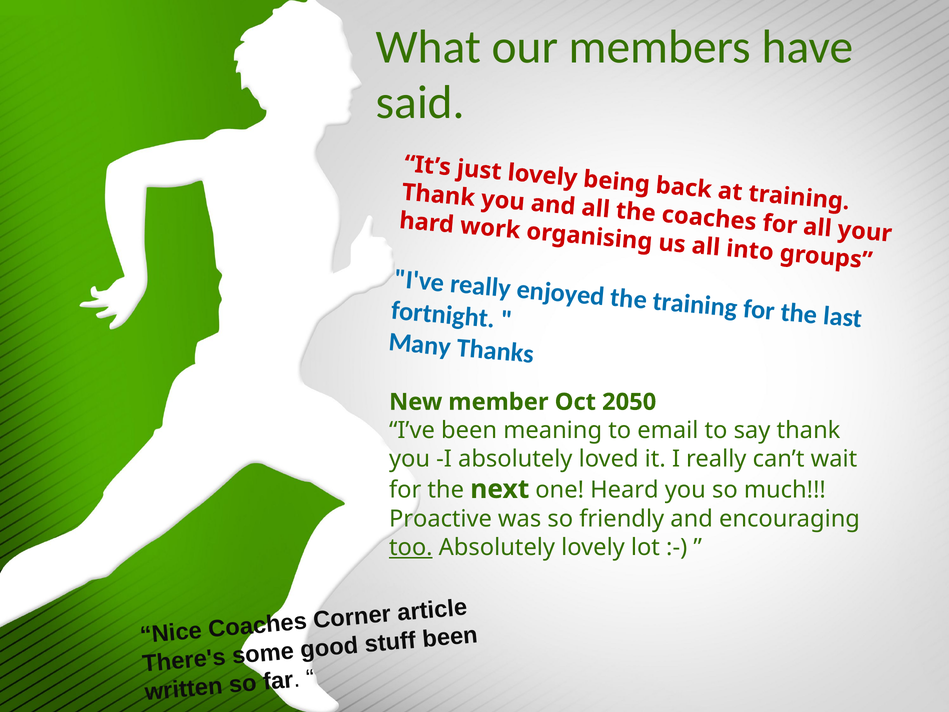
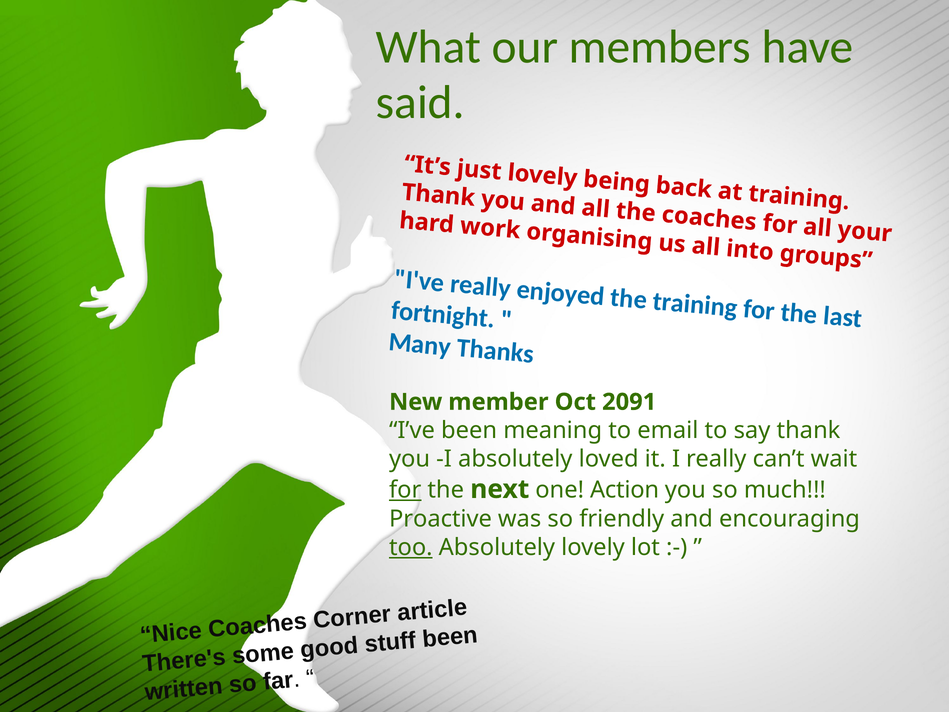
2050: 2050 -> 2091
for at (405, 490) underline: none -> present
Heard: Heard -> Action
